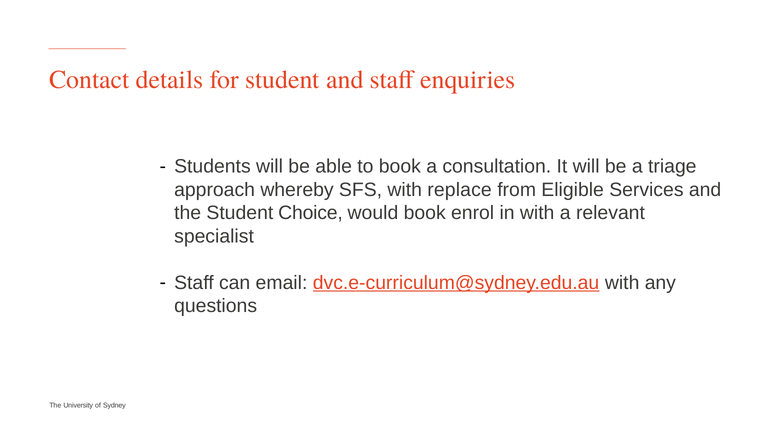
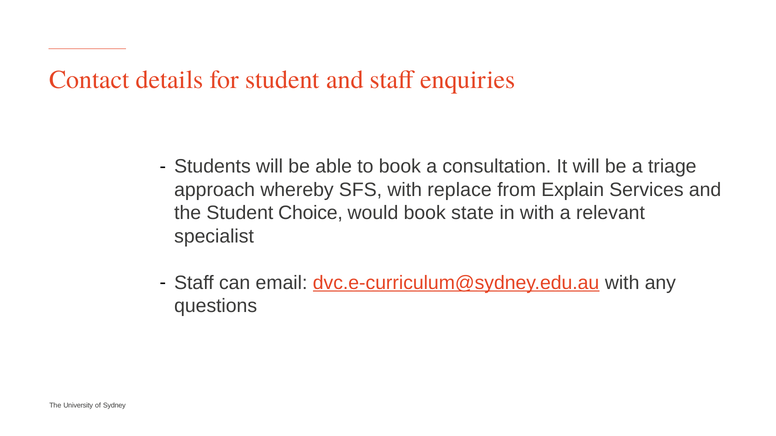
Eligible: Eligible -> Explain
enrol: enrol -> state
